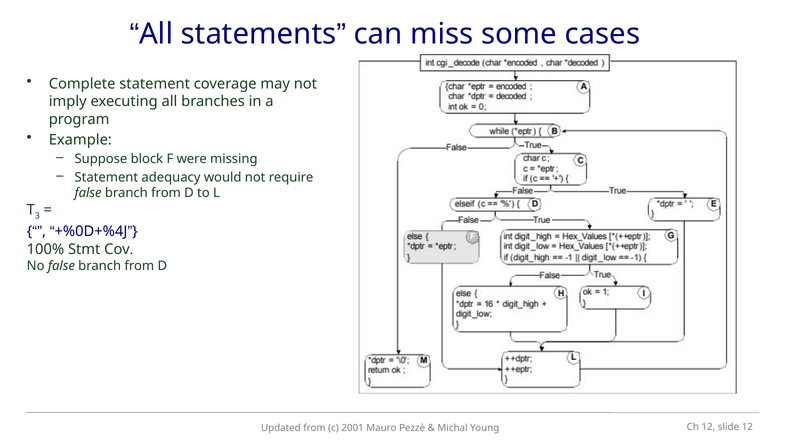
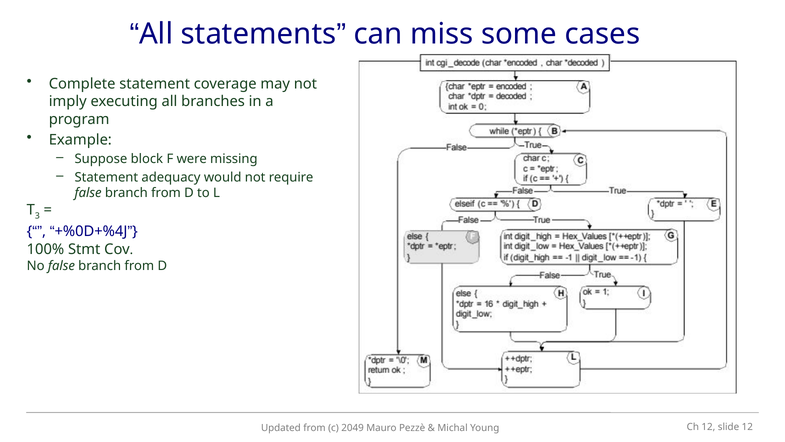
2001: 2001 -> 2049
